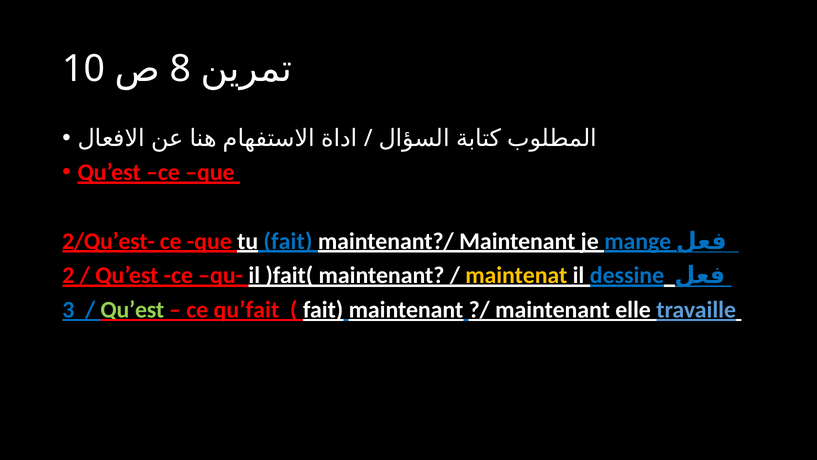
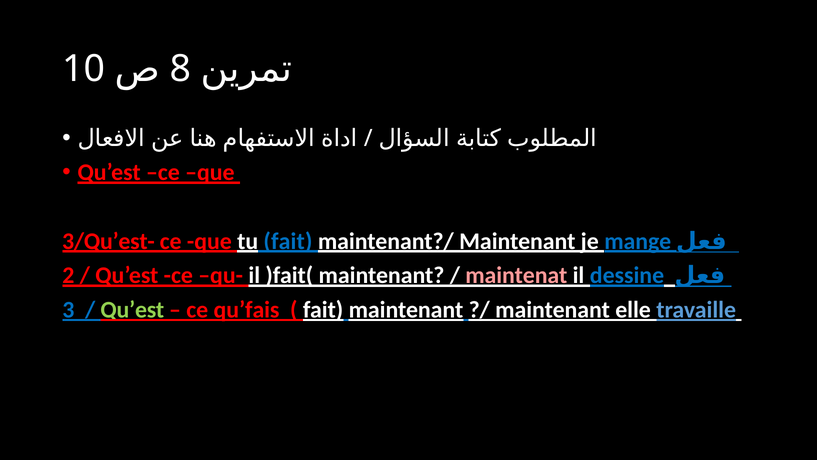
2/Qu’est-: 2/Qu’est- -> 3/Qu’est-
maintenat colour: yellow -> pink
qu’fait: qu’fait -> qu’fais
